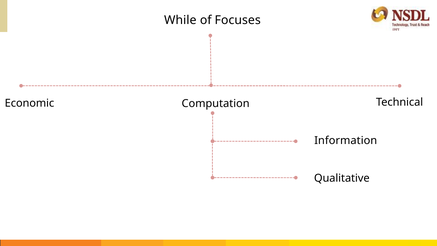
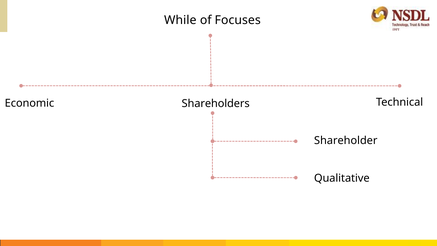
Computation: Computation -> Shareholders
Information: Information -> Shareholder
